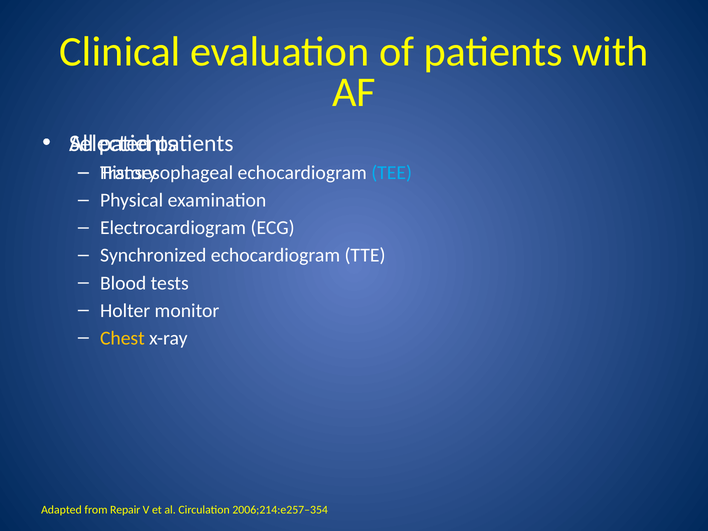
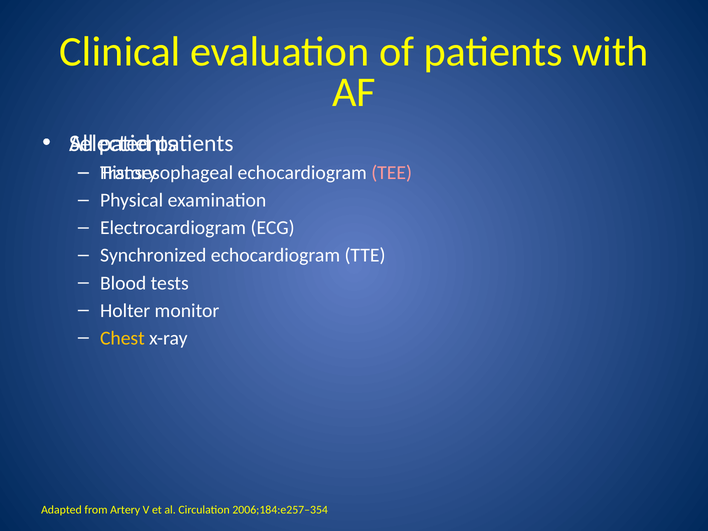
TEE colour: light blue -> pink
Repair: Repair -> Artery
2006;214:e257–354: 2006;214:e257–354 -> 2006;184:e257–354
